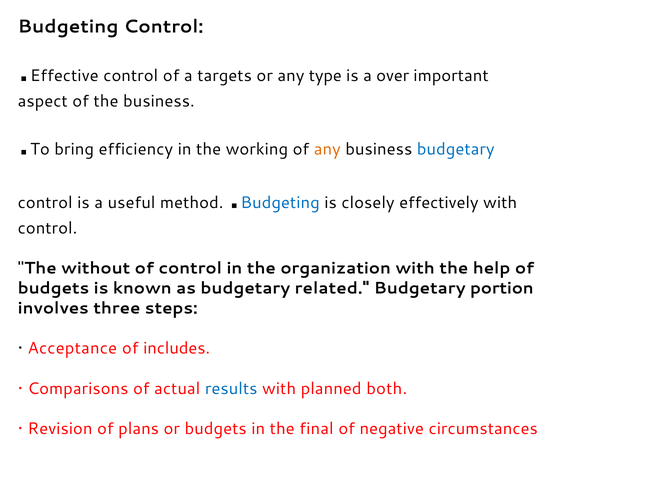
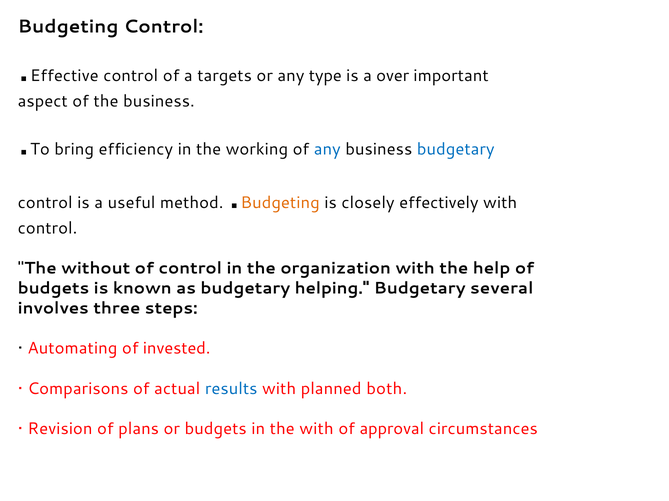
any at (327, 149) colour: orange -> blue
Budgeting at (280, 203) colour: blue -> orange
related: related -> helping
portion: portion -> several
Acceptance: Acceptance -> Automating
includes: includes -> invested
the final: final -> with
negative: negative -> approval
